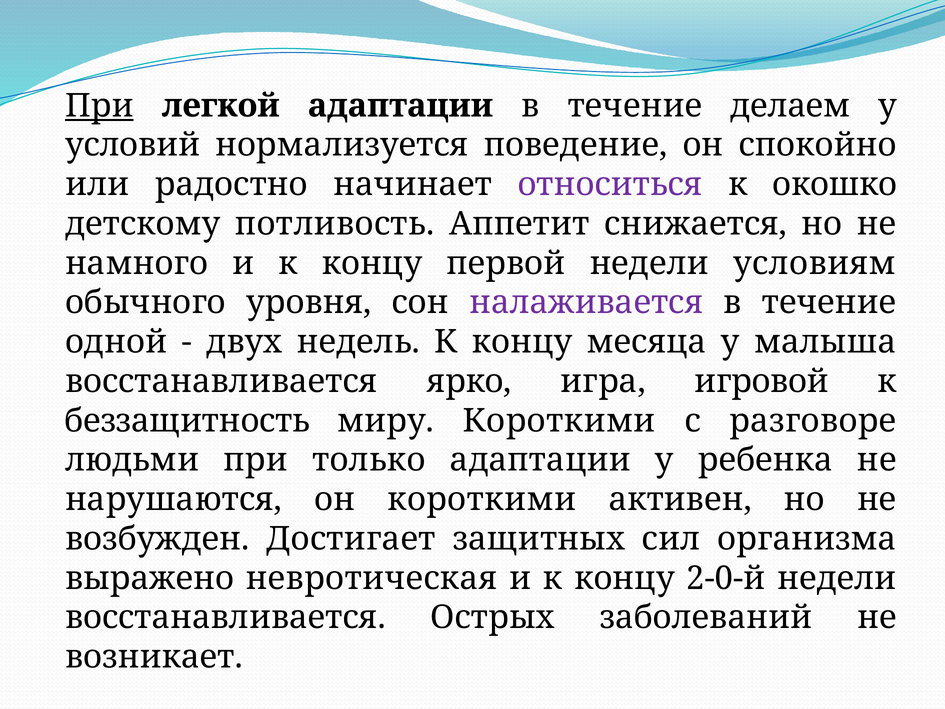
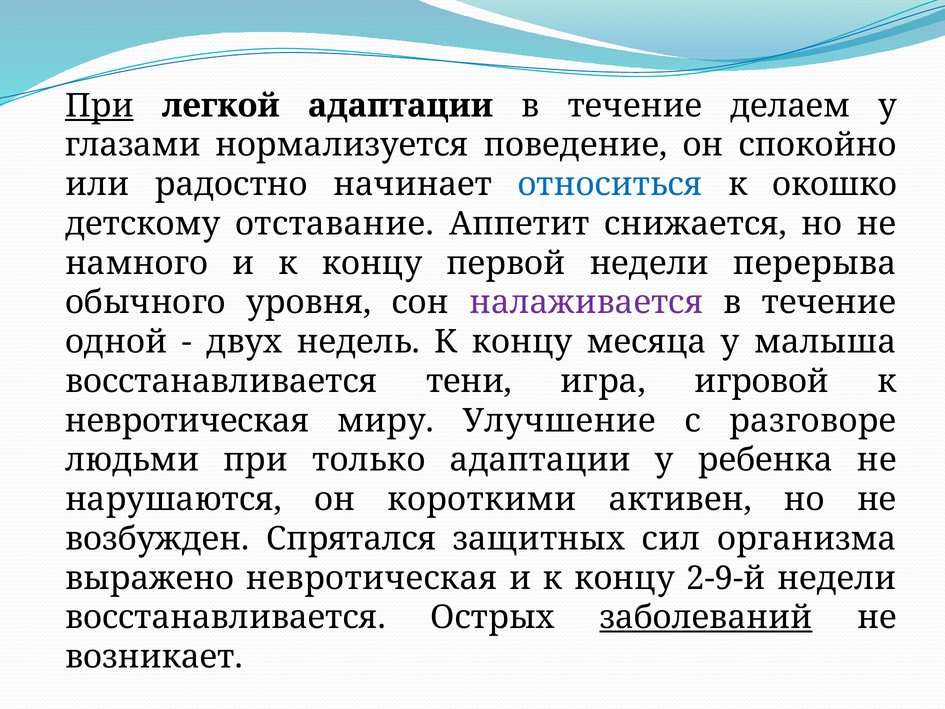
условий: условий -> глазами
относиться colour: purple -> blue
потливость: потливость -> отставание
условиям: условиям -> перерыва
ярко: ярко -> тени
беззащитность at (187, 421): беззащитность -> невротическая
миру Короткими: Короткими -> Улучшение
Достигает: Достигает -> Спрятался
2-0-й: 2-0-й -> 2-9-й
заболеваний underline: none -> present
